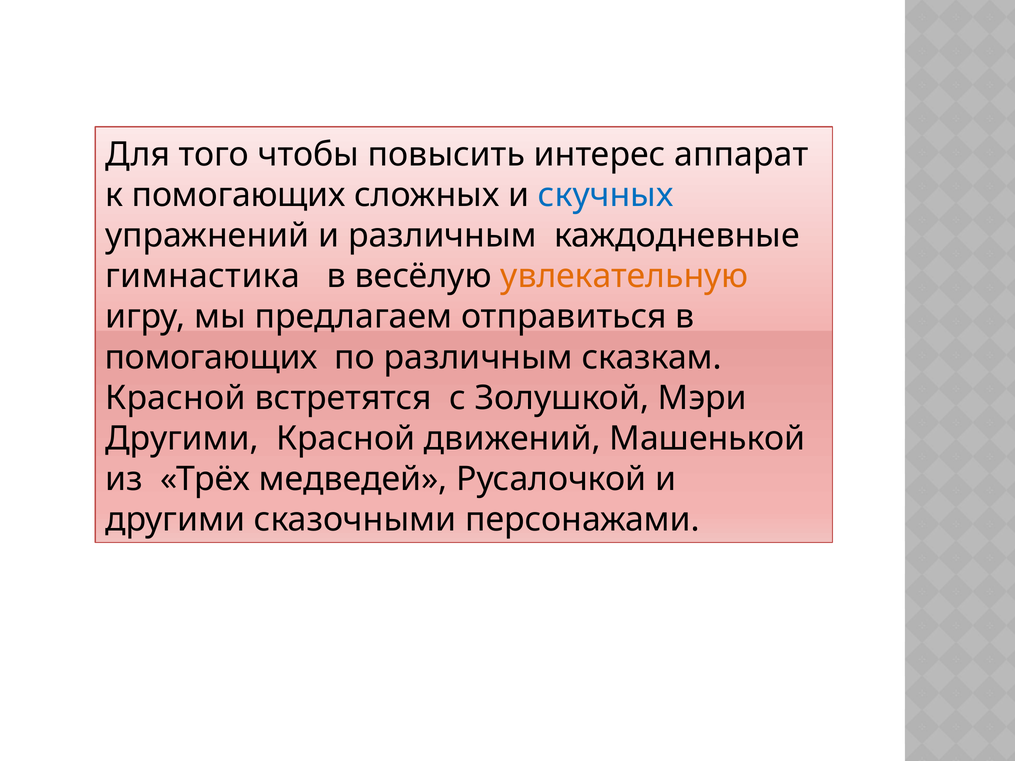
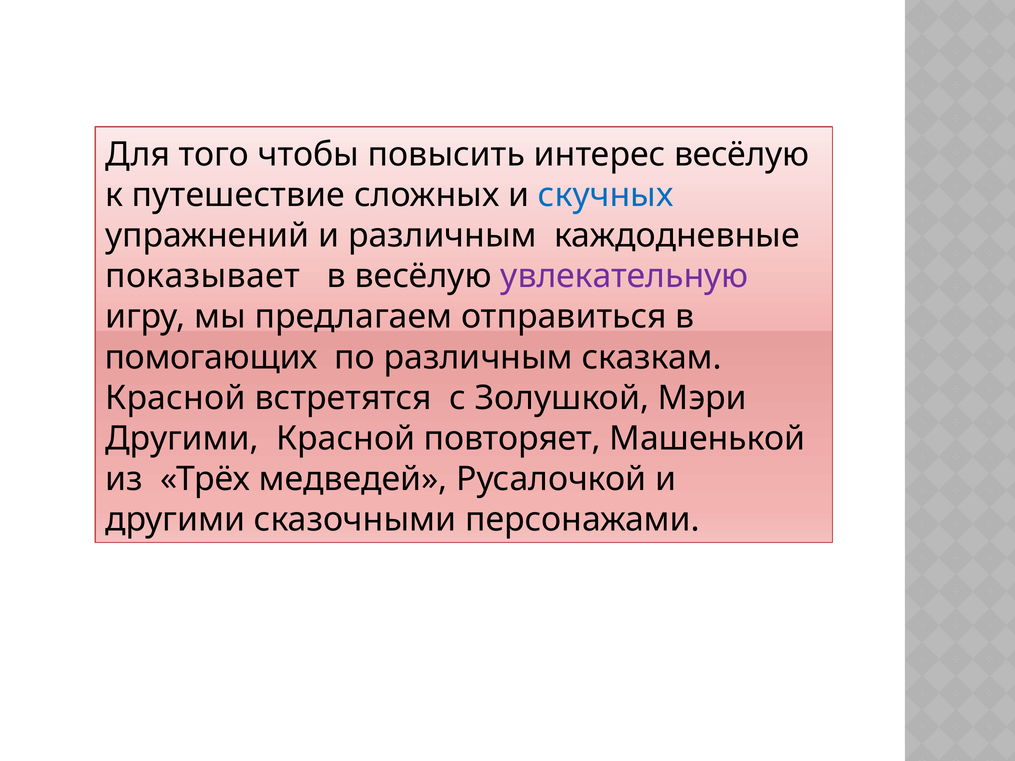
интерес аппарат: аппарат -> весёлую
к помогающих: помогающих -> путешествие
гимнастика: гимнастика -> показывает
увлекательную colour: orange -> purple
движений: движений -> повторяет
